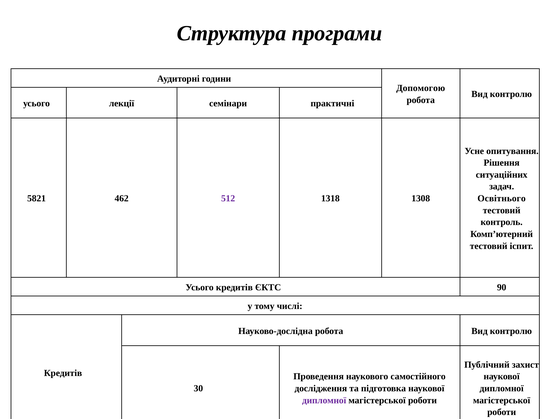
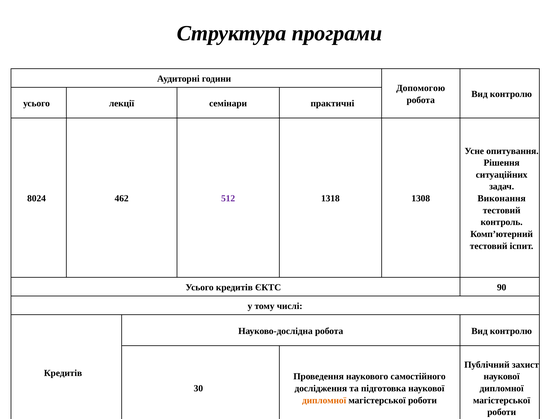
5821: 5821 -> 8024
Освітнього: Освітнього -> Виконання
дипломної at (324, 401) colour: purple -> orange
